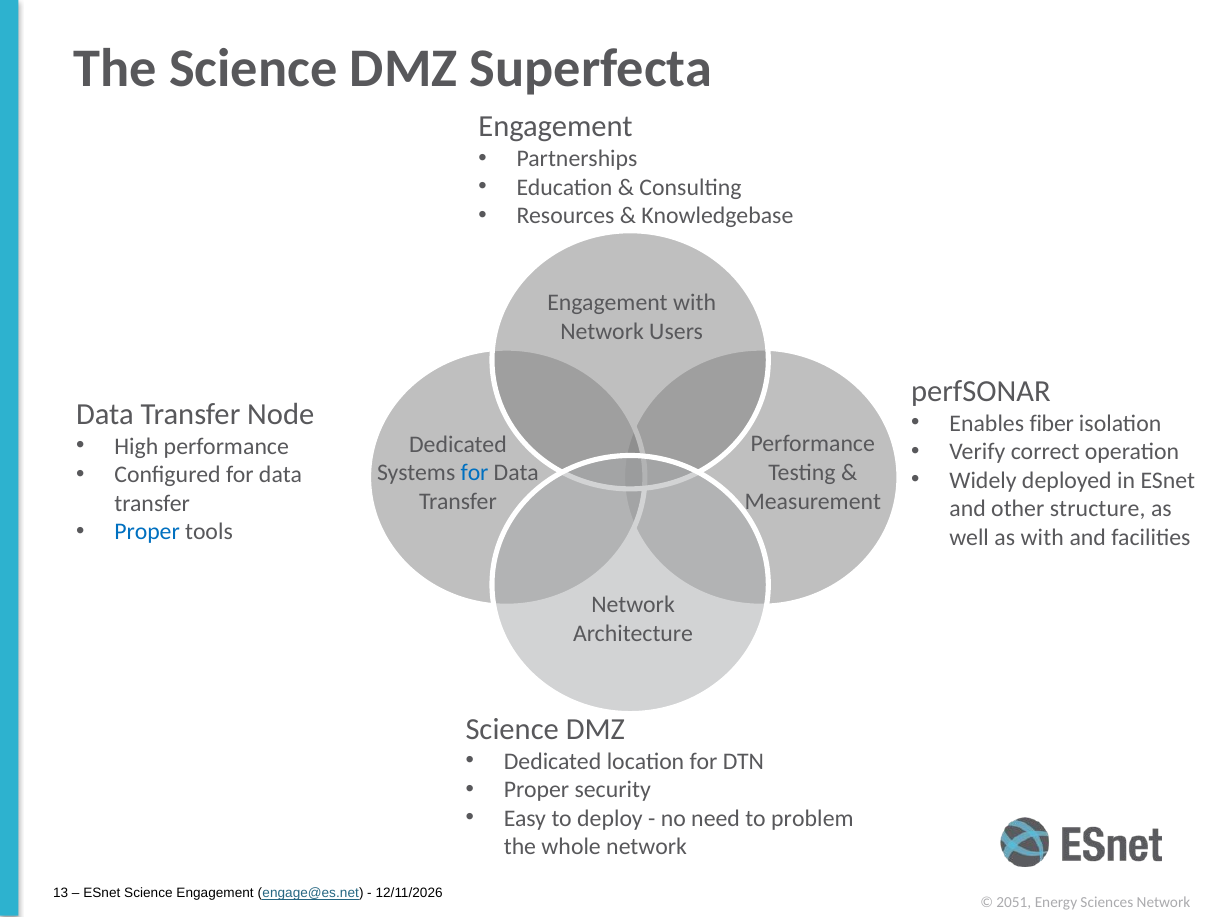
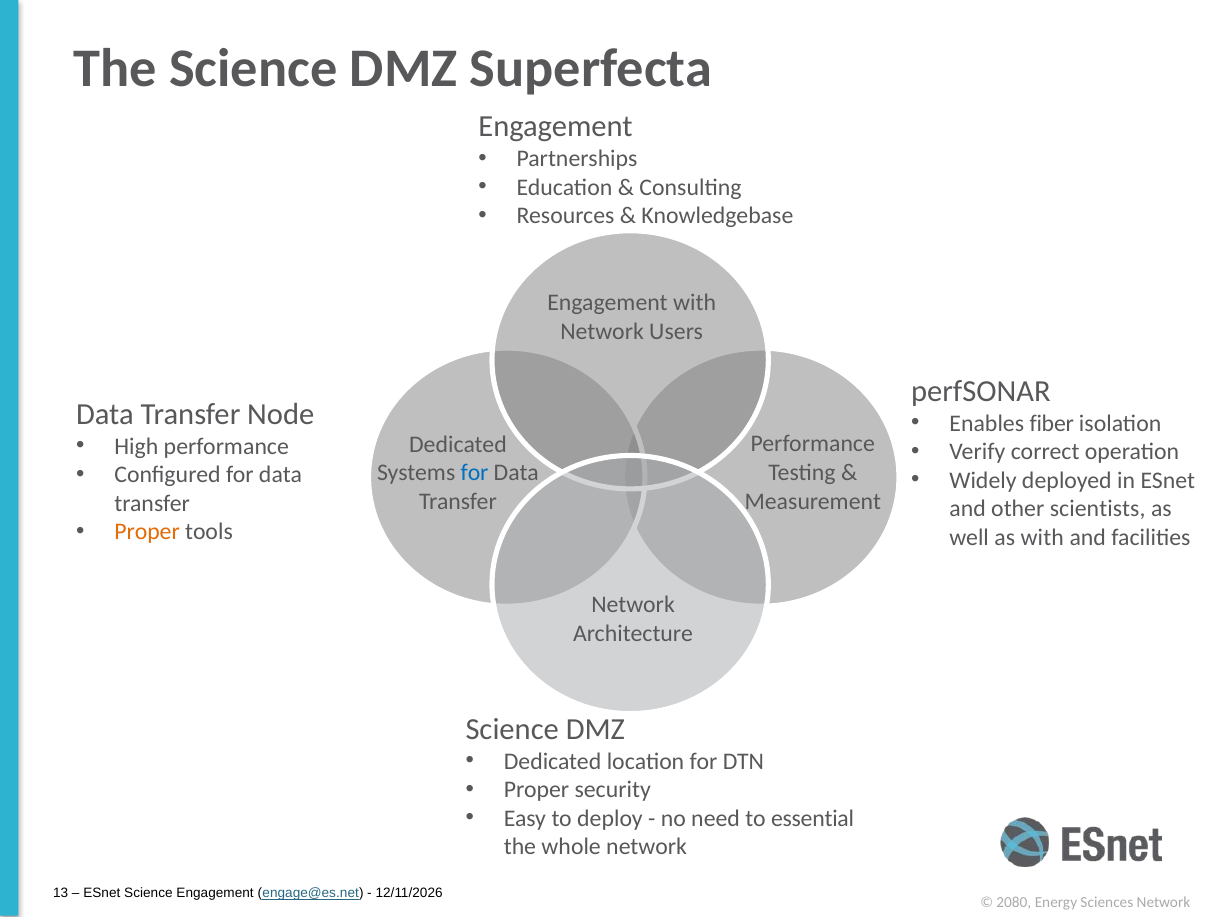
structure: structure -> scientists
Proper at (147, 532) colour: blue -> orange
problem: problem -> essential
2051: 2051 -> 2080
